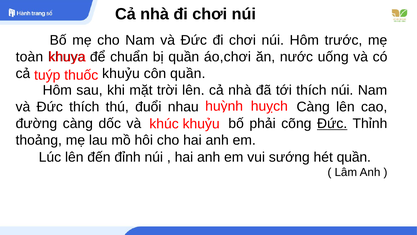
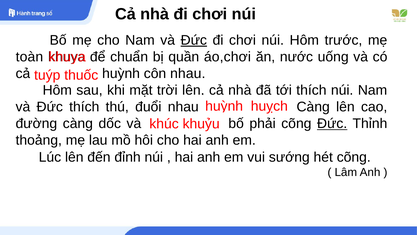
Đức at (194, 40) underline: none -> present
khuỷu at (121, 73): khuỷu -> huỳnh
côn quần: quần -> nhau
hét quần: quần -> cõng
